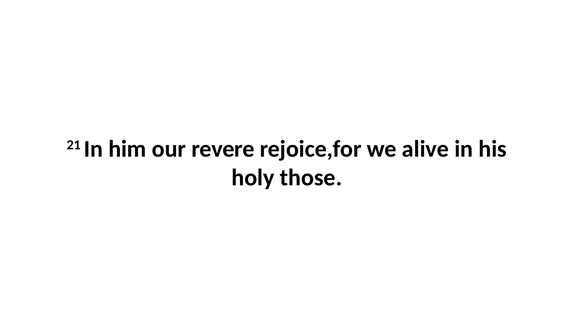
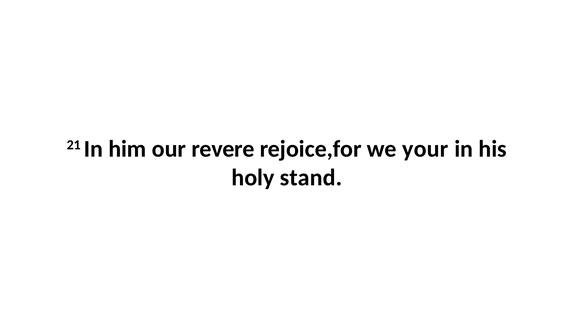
alive: alive -> your
those: those -> stand
